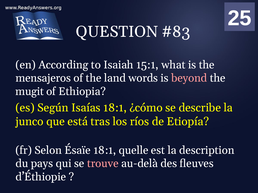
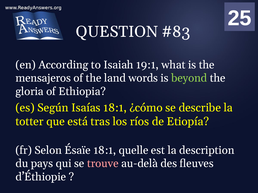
15:1: 15:1 -> 19:1
beyond colour: pink -> light green
mugit: mugit -> gloria
junco: junco -> totter
